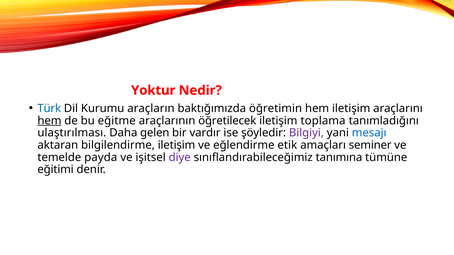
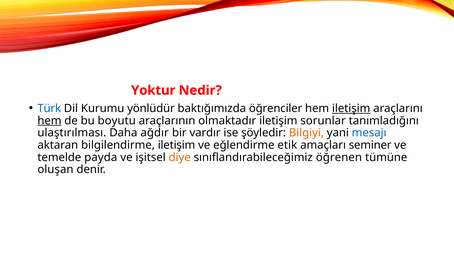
araçların: araçların -> yönlüdür
öğretimin: öğretimin -> öğrenciler
iletişim at (351, 109) underline: none -> present
eğitme: eğitme -> boyutu
öğretilecek: öğretilecek -> olmaktadır
toplama: toplama -> sorunlar
gelen: gelen -> ağdır
Bilgiyi colour: purple -> orange
diye colour: purple -> orange
tanımına: tanımına -> öğrenen
eğitimi: eğitimi -> oluşan
